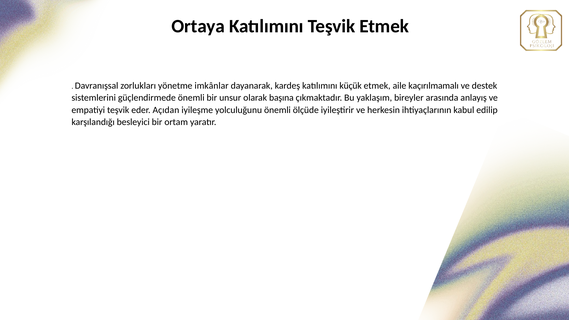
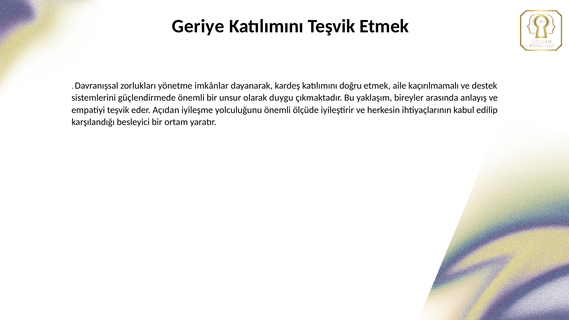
Ortaya: Ortaya -> Geriye
küçük: küçük -> doğru
başına: başına -> duygu
